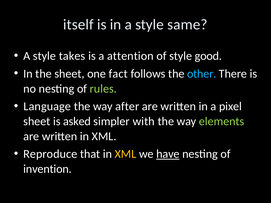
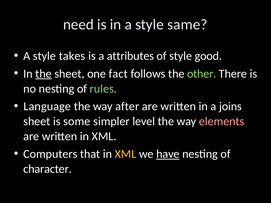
itself: itself -> need
attention: attention -> attributes
the at (44, 74) underline: none -> present
other colour: light blue -> light green
pixel: pixel -> joins
asked: asked -> some
with: with -> level
elements colour: light green -> pink
Reproduce: Reproduce -> Computers
invention: invention -> character
